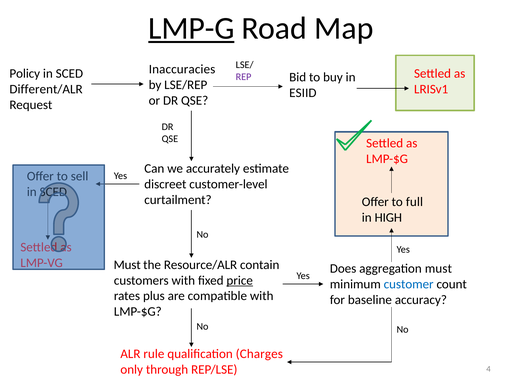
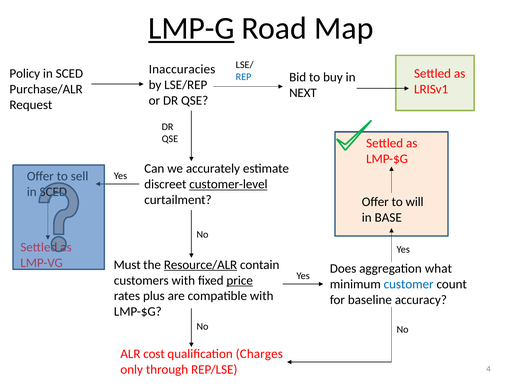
REP colour: purple -> blue
Different/ALR: Different/ALR -> Purchase/ALR
ESIID: ESIID -> NEXT
customer-level underline: none -> present
full: full -> will
HIGH: HIGH -> BASE
Resource/ALR underline: none -> present
aggregation must: must -> what
rule: rule -> cost
